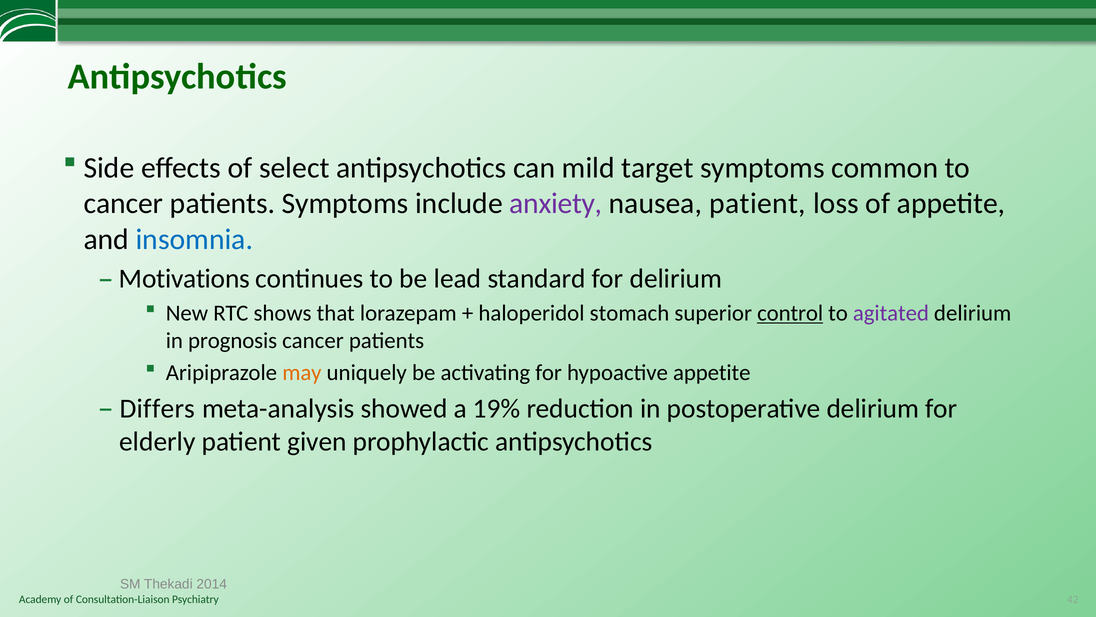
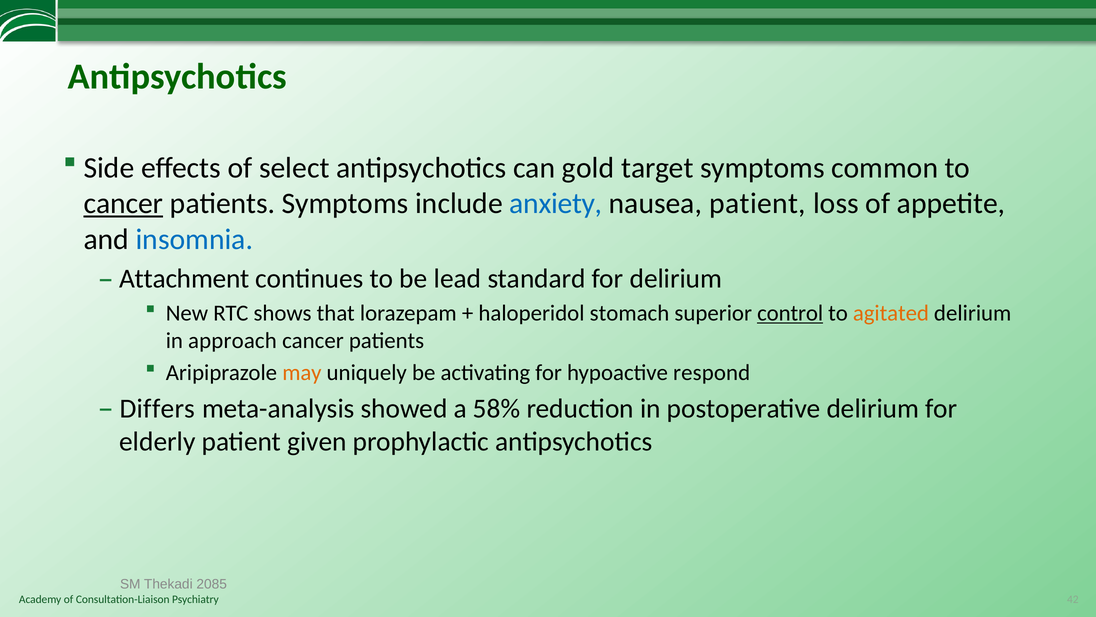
mild: mild -> gold
cancer at (123, 203) underline: none -> present
anxiety colour: purple -> blue
Motivations: Motivations -> Attachment
agitated colour: purple -> orange
prognosis: prognosis -> approach
hypoactive appetite: appetite -> respond
19%: 19% -> 58%
2014: 2014 -> 2085
